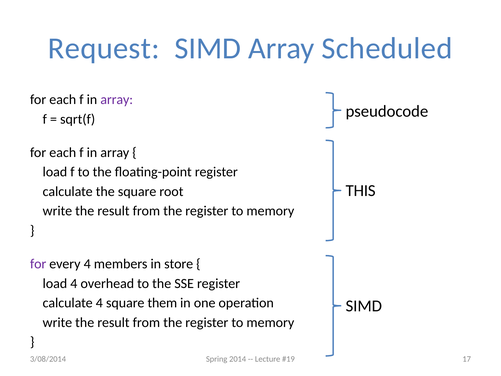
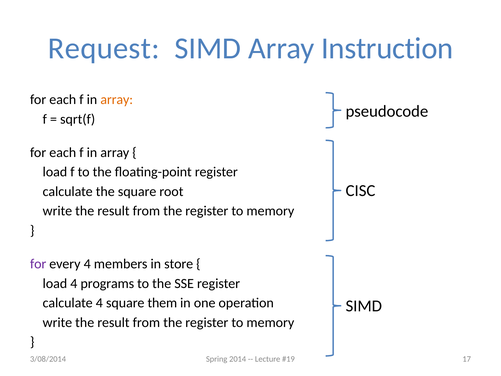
Scheduled: Scheduled -> Instruction
array at (117, 100) colour: purple -> orange
THIS: THIS -> CISC
overhead: overhead -> programs
